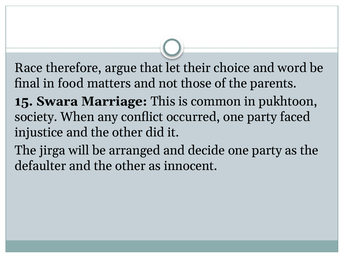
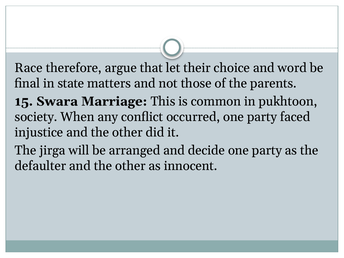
food: food -> state
